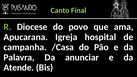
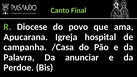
Atende: Atende -> Perdoe
